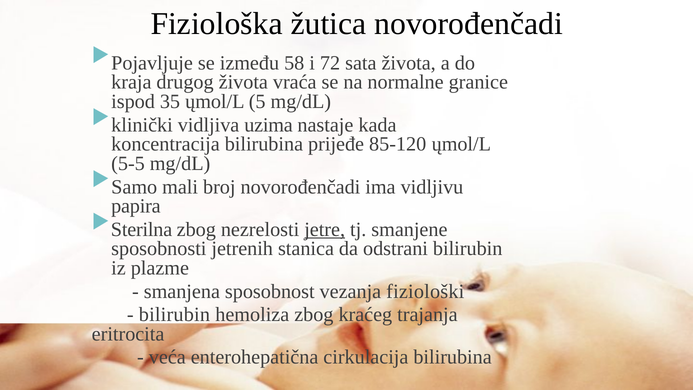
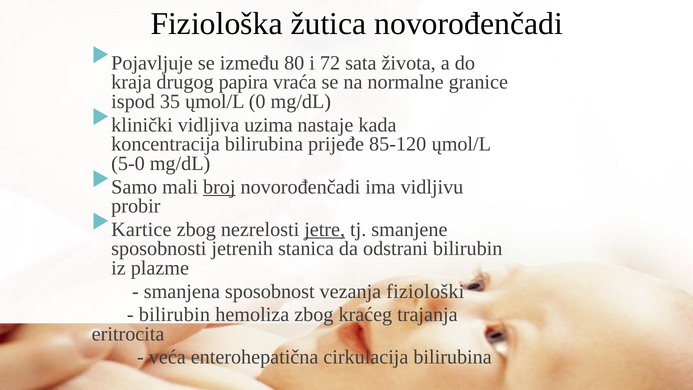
58: 58 -> 80
drugog života: života -> papira
5: 5 -> 0
5-5: 5-5 -> 5-0
broj underline: none -> present
papira: papira -> probir
Sterilna: Sterilna -> Kartice
